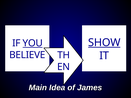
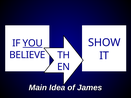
SHOW underline: present -> none
